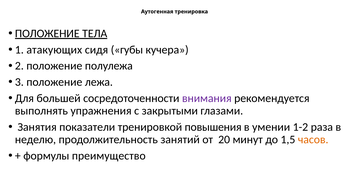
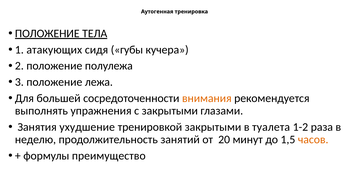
внимания colour: purple -> orange
показатели: показатели -> ухудшение
тренировкой повышения: повышения -> закрытыми
умении: умении -> туалета
